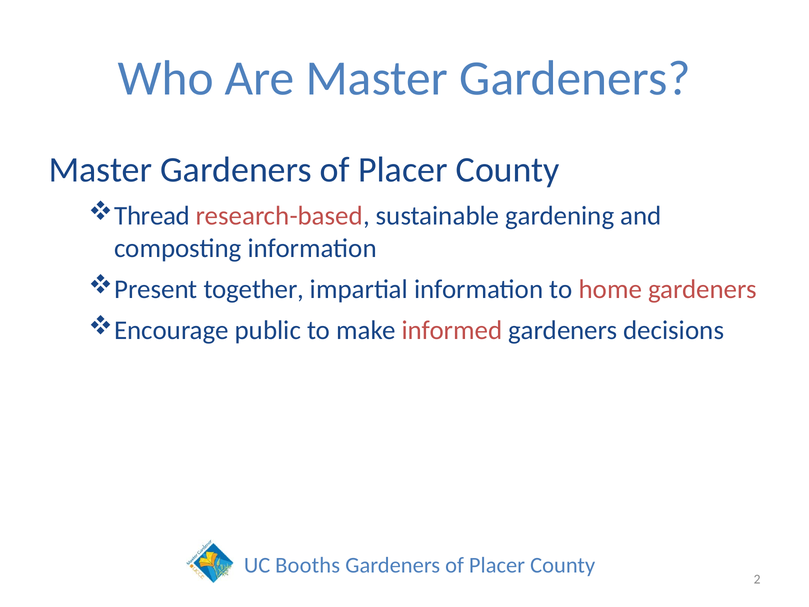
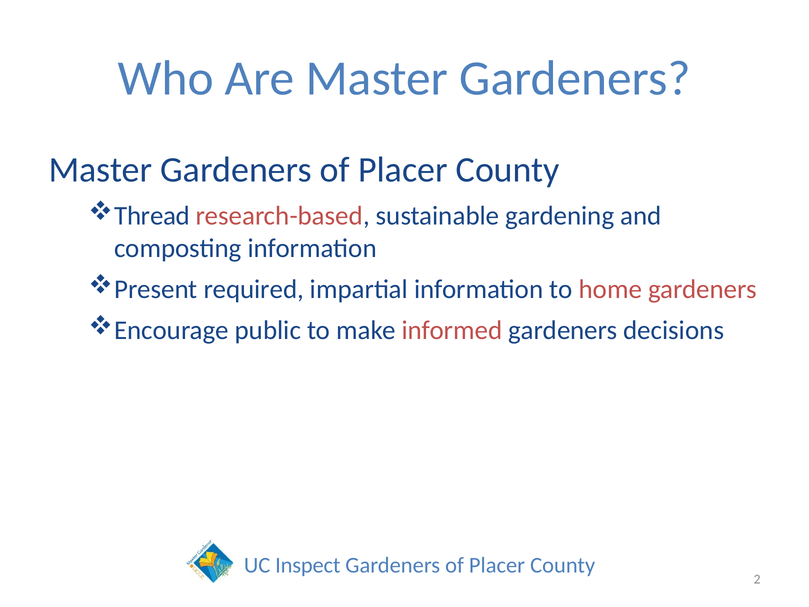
together: together -> required
Booths: Booths -> Inspect
